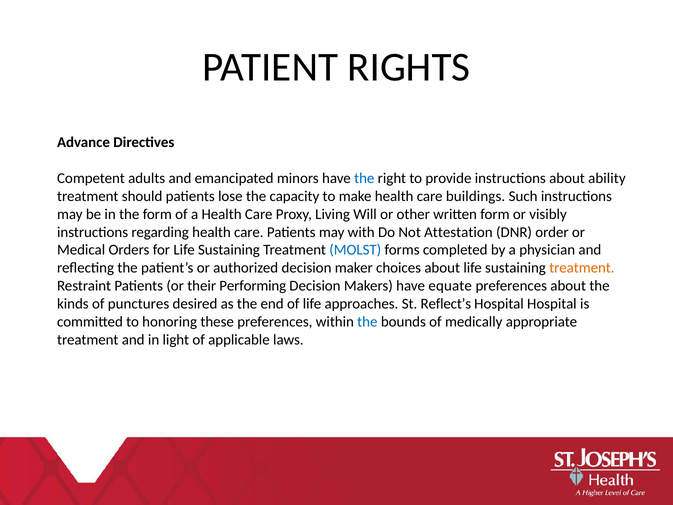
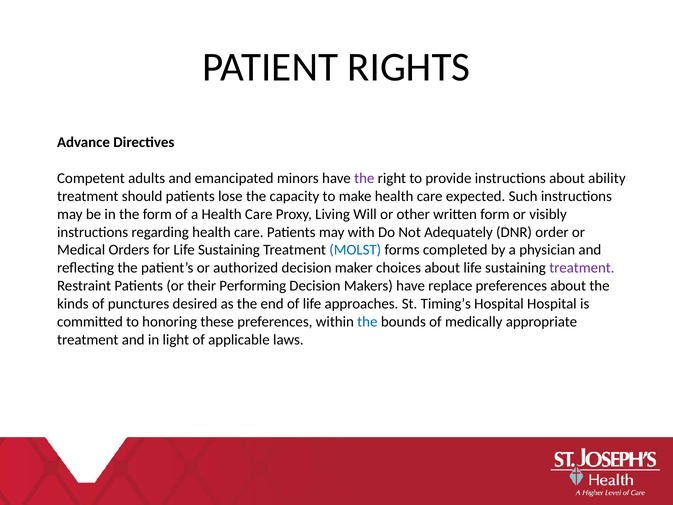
the at (364, 178) colour: blue -> purple
buildings: buildings -> expected
Attestation: Attestation -> Adequately
treatment at (582, 268) colour: orange -> purple
equate: equate -> replace
Reflect’s: Reflect’s -> Timing’s
